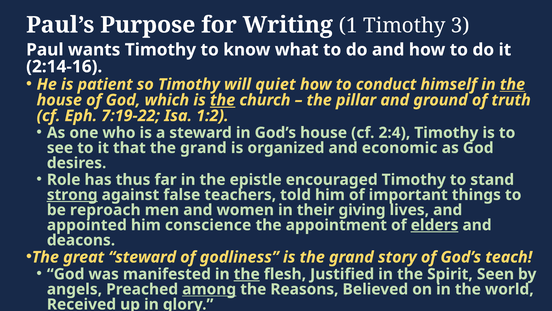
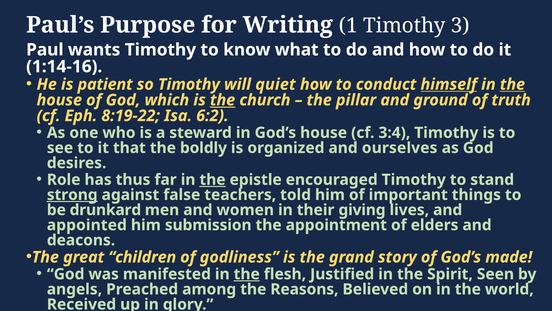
2:14-16: 2:14-16 -> 1:14-16
himself underline: none -> present
7:19-22: 7:19-22 -> 8:19-22
1:2: 1:2 -> 6:2
2:4: 2:4 -> 3:4
that the grand: grand -> boldly
economic: economic -> ourselves
the at (213, 179) underline: none -> present
reproach: reproach -> drunkard
conscience: conscience -> submission
elders underline: present -> none
great steward: steward -> children
teach: teach -> made
among underline: present -> none
